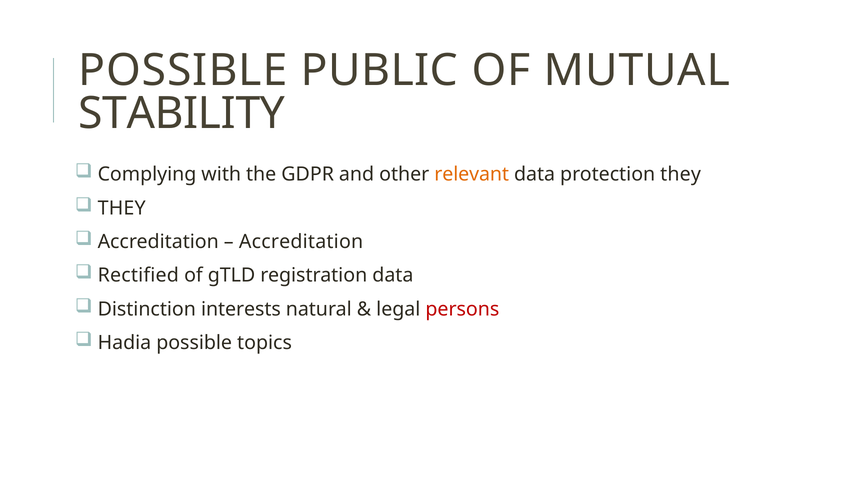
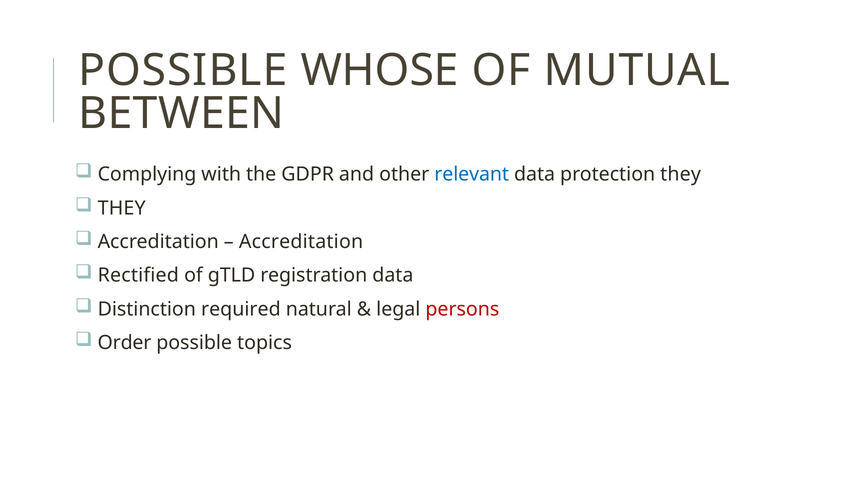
PUBLIC: PUBLIC -> WHOSE
STABILITY: STABILITY -> BETWEEN
relevant colour: orange -> blue
interests: interests -> required
Hadia: Hadia -> Order
